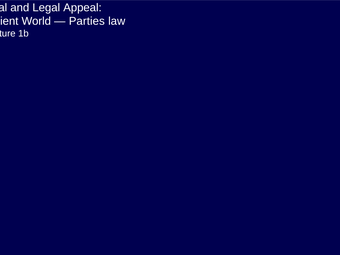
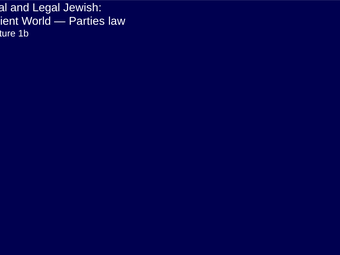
Appeal: Appeal -> Jewish
